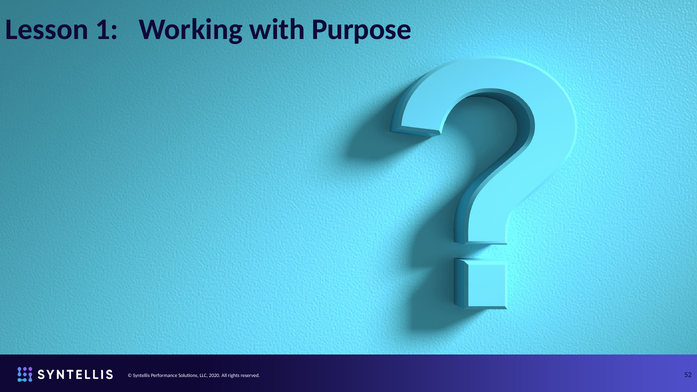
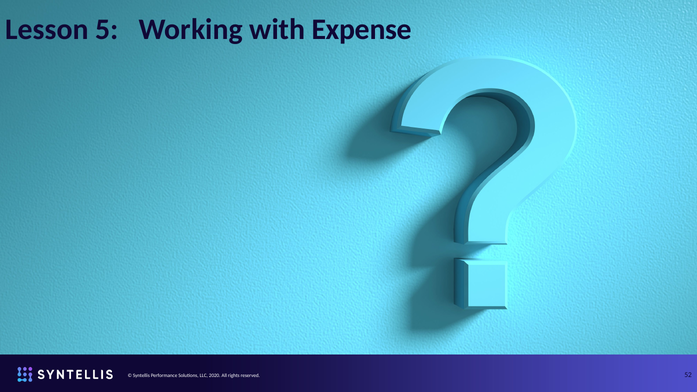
1: 1 -> 5
Purpose: Purpose -> Expense
